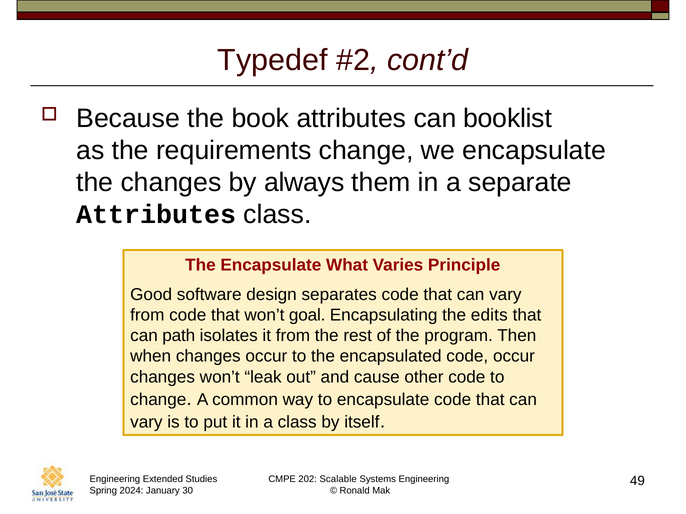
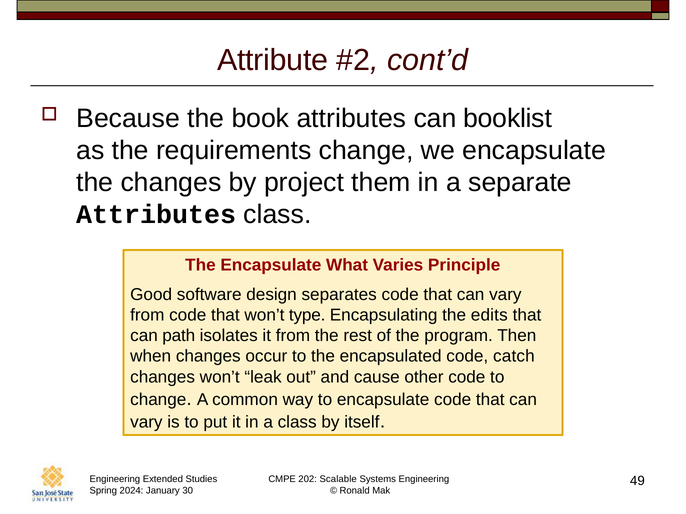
Typedef: Typedef -> Attribute
always: always -> project
goal: goal -> type
code occur: occur -> catch
